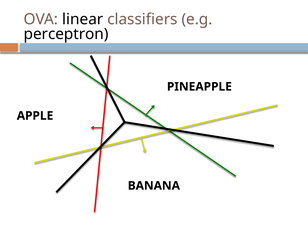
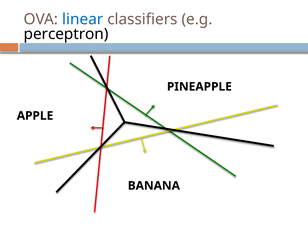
linear colour: black -> blue
